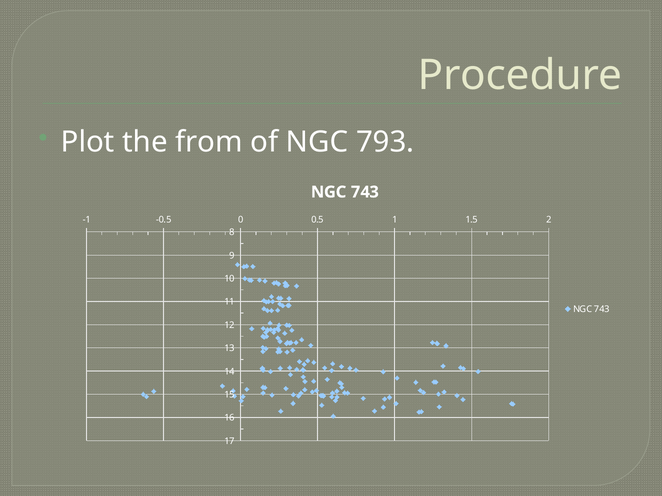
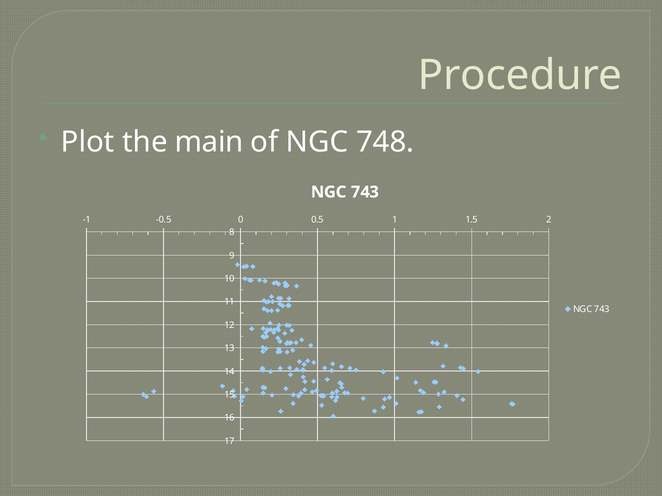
from: from -> main
793: 793 -> 748
